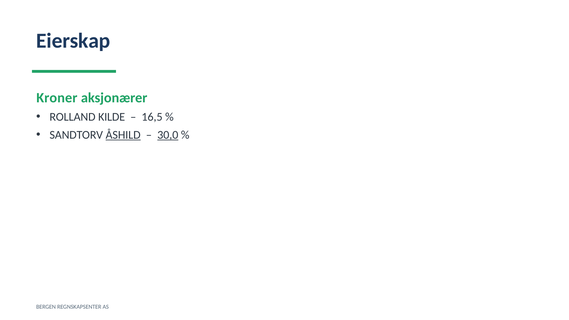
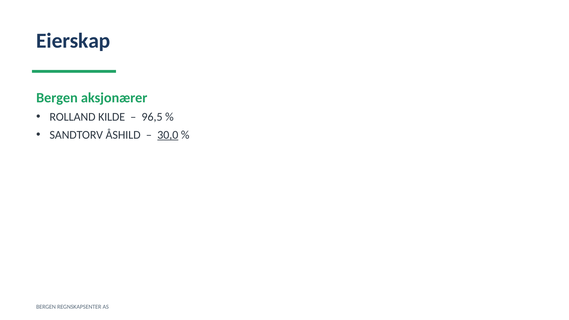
Kroner at (57, 98): Kroner -> Bergen
16,5: 16,5 -> 96,5
ÅSHILD underline: present -> none
